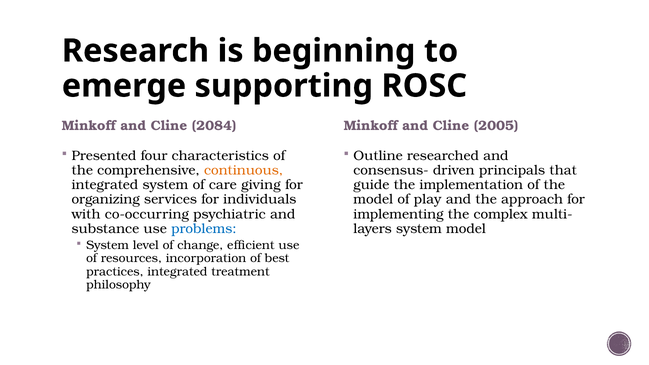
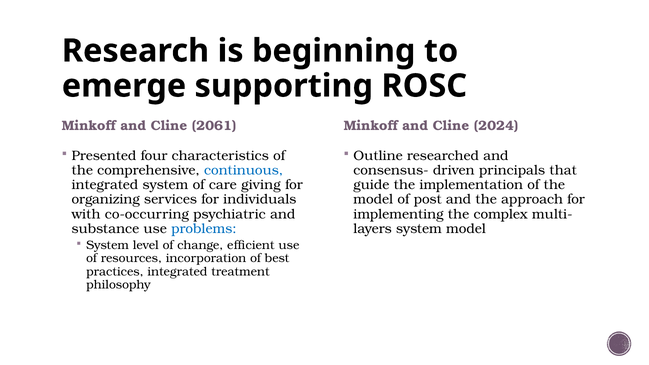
2084: 2084 -> 2061
2005: 2005 -> 2024
continuous colour: orange -> blue
play: play -> post
